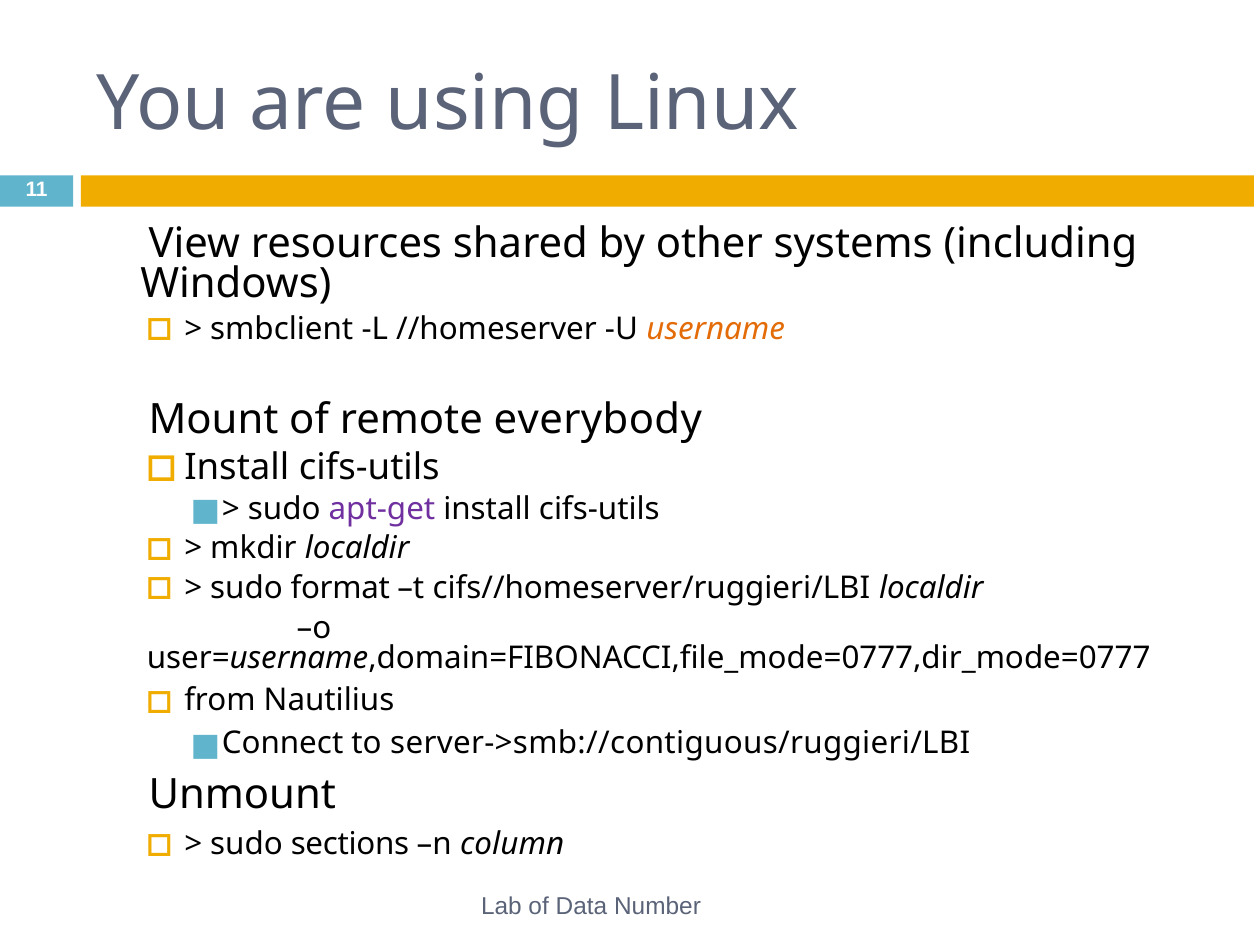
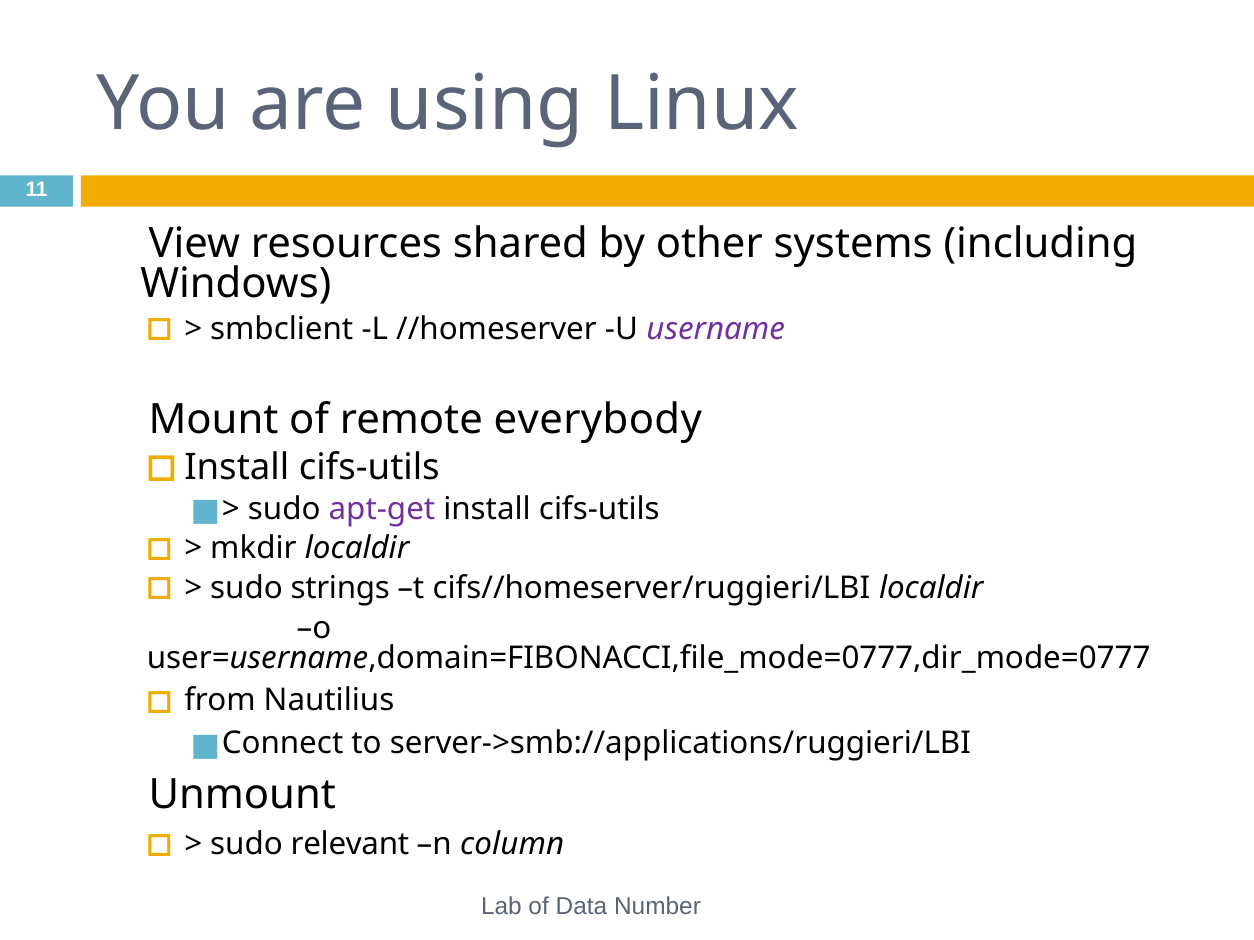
username colour: orange -> purple
format: format -> strings
server->smb://contiguous/ruggieri/LBI: server->smb://contiguous/ruggieri/LBI -> server->smb://applications/ruggieri/LBI
sections: sections -> relevant
